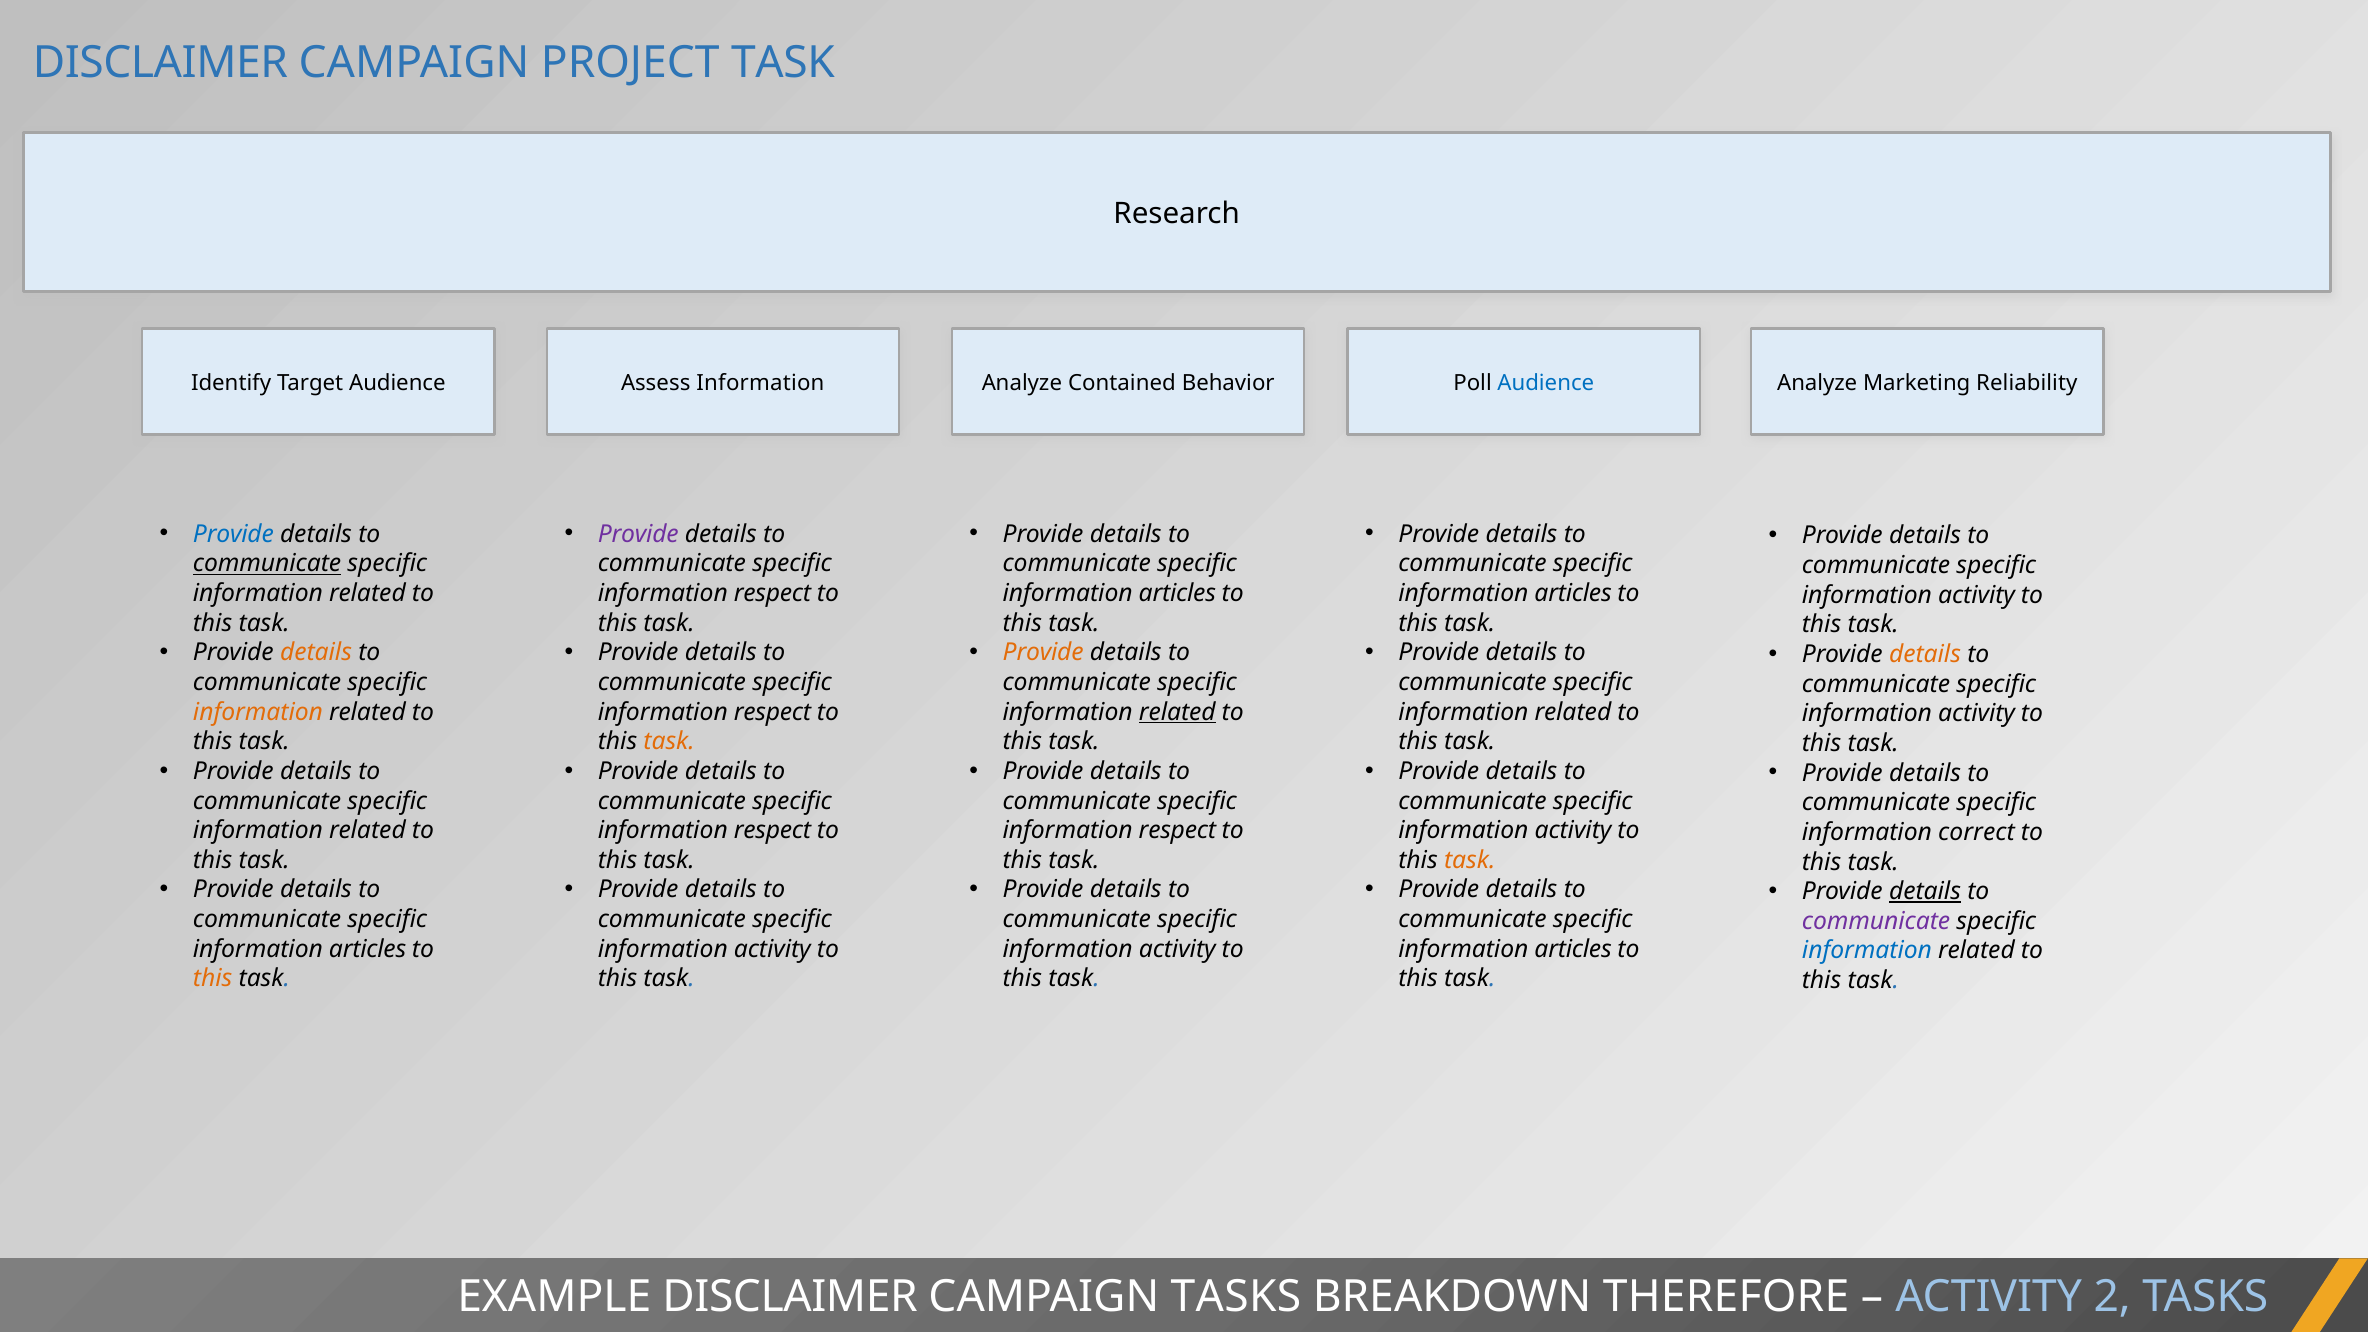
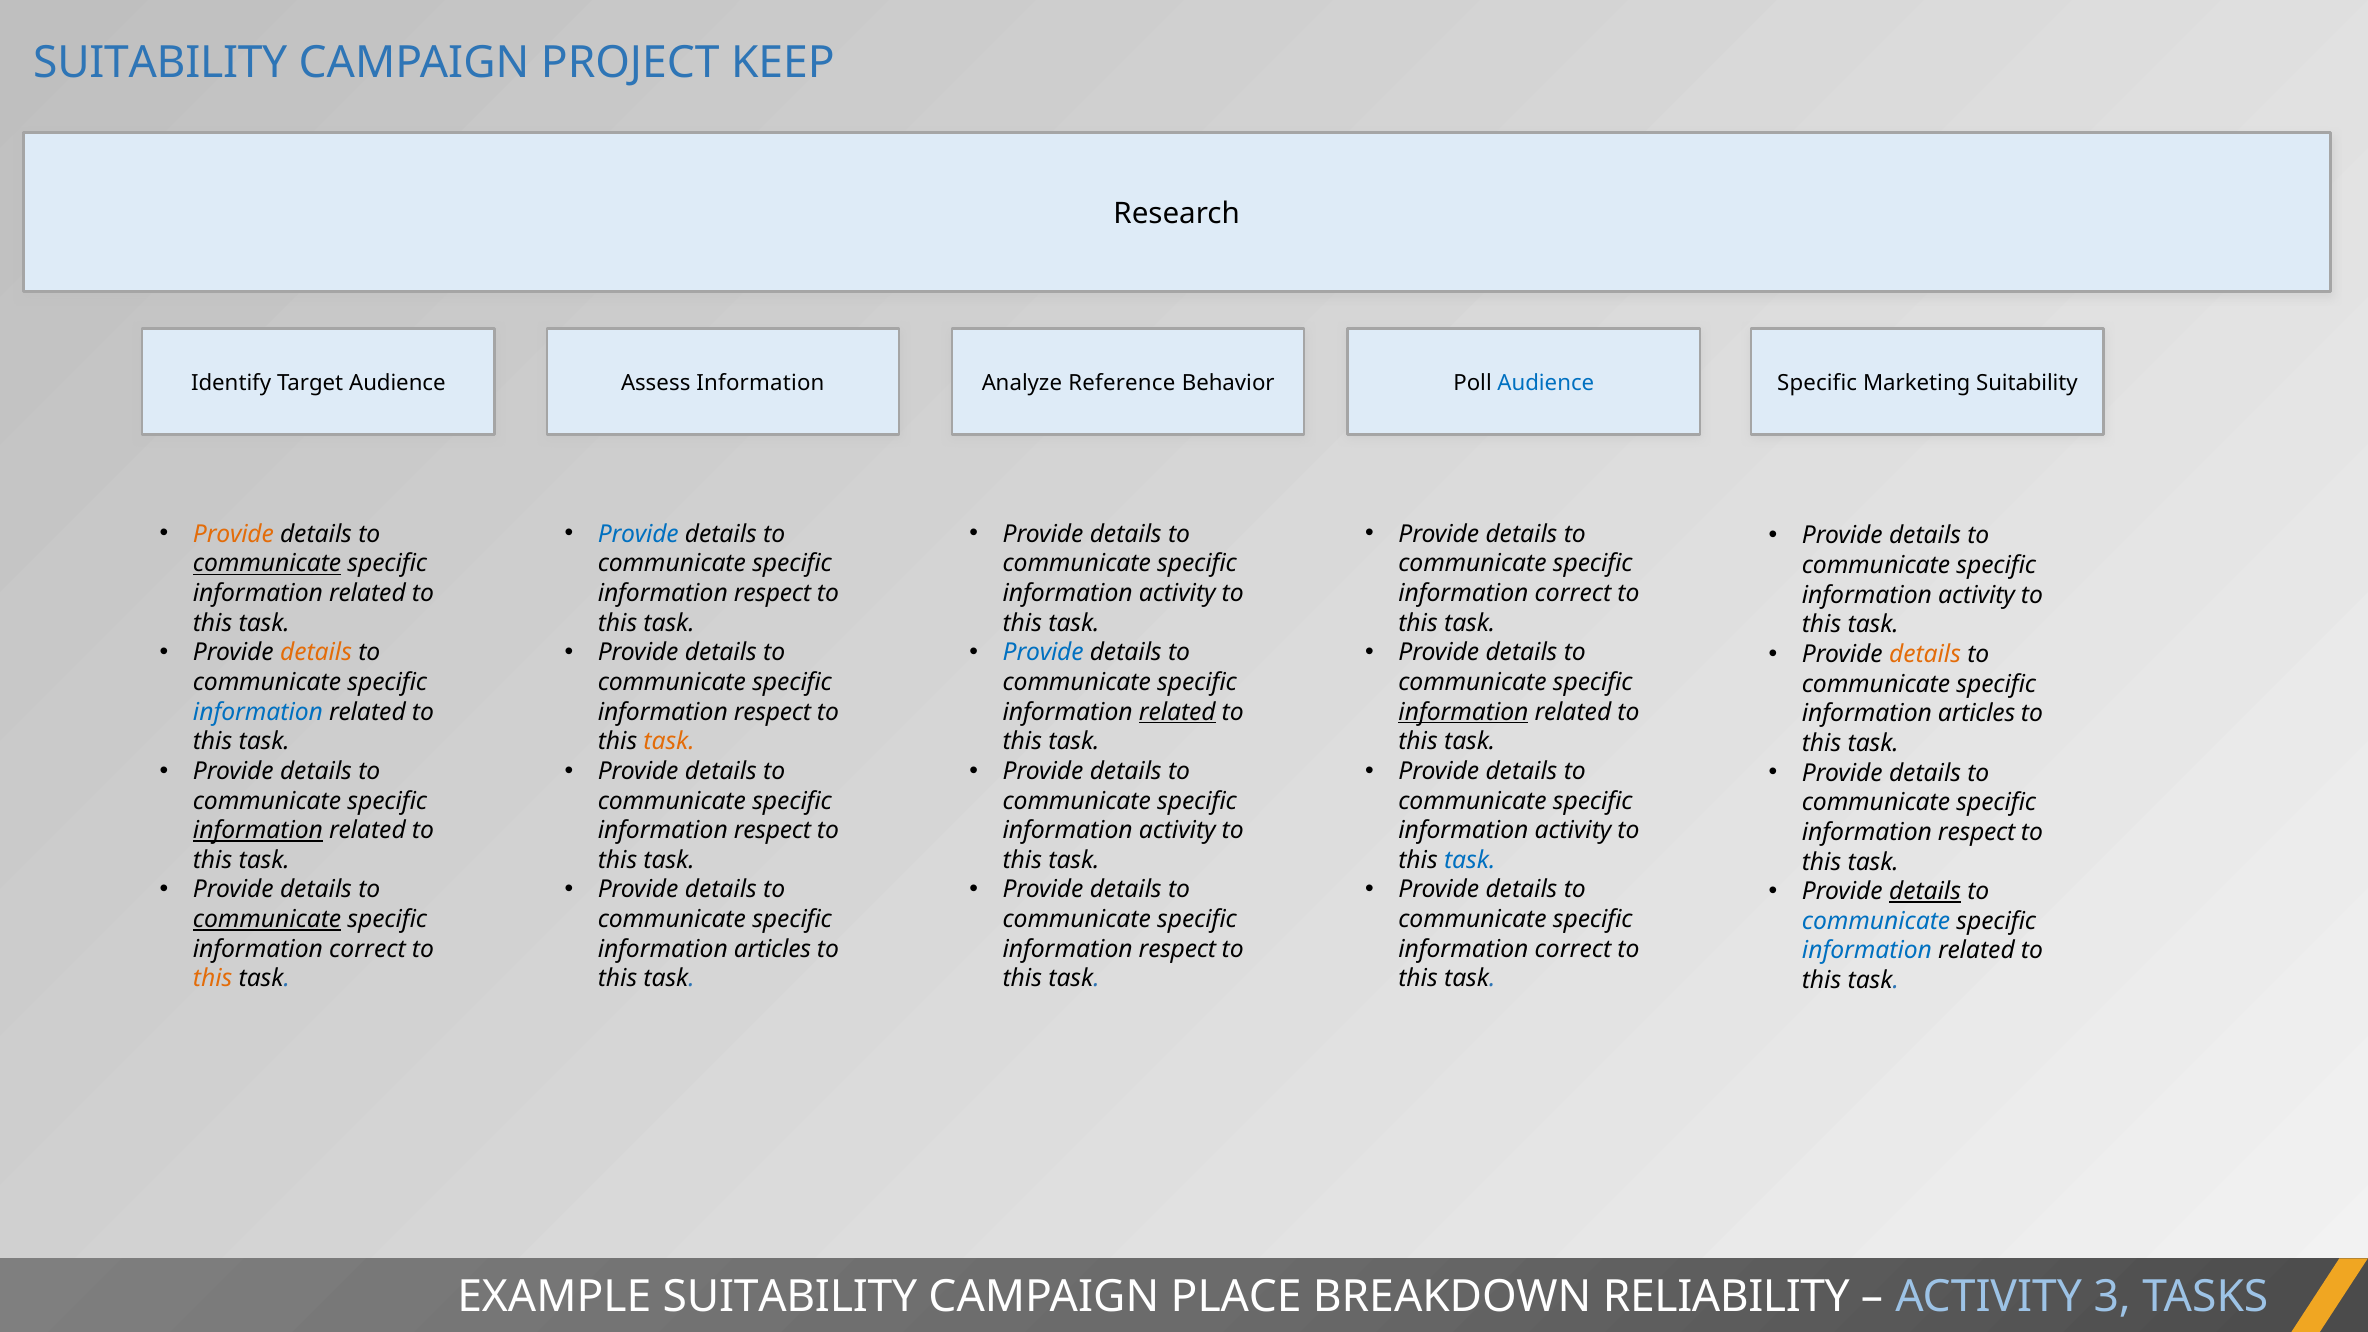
DISCLAIMER at (160, 63): DISCLAIMER -> SUITABILITY
PROJECT TASK: TASK -> KEEP
Contained: Contained -> Reference
Analyze at (1817, 383): Analyze -> Specific
Marketing Reliability: Reliability -> Suitability
Provide at (233, 534) colour: blue -> orange
Provide at (638, 534) colour: purple -> blue
articles at (1177, 593): articles -> activity
articles at (1573, 593): articles -> correct
Provide at (1043, 653) colour: orange -> blue
information at (258, 712) colour: orange -> blue
information at (1463, 712) underline: none -> present
activity at (1977, 714): activity -> articles
information at (258, 831) underline: none -> present
respect at (1177, 831): respect -> activity
correct at (1976, 832): correct -> respect
task at (1470, 860) colour: orange -> blue
communicate at (267, 919) underline: none -> present
communicate at (1876, 921) colour: purple -> blue
articles at (368, 949): articles -> correct
activity at (772, 949): activity -> articles
activity at (1177, 949): activity -> respect
articles at (1573, 949): articles -> correct
EXAMPLE DISCLAIMER: DISCLAIMER -> SUITABILITY
CAMPAIGN TASKS: TASKS -> PLACE
THEREFORE: THEREFORE -> RELIABILITY
2: 2 -> 3
